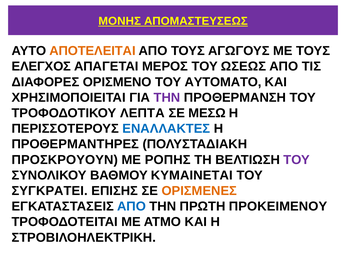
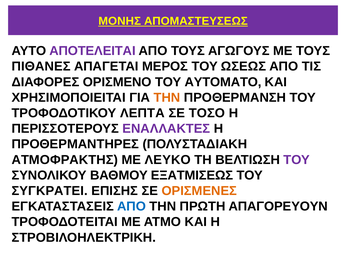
ΑΠΟΤΕΛΕΙΤΑΙ colour: orange -> purple
ΕΛΕΓΧΟΣ: ΕΛΕΓΧΟΣ -> ΠΙΘΑΝΕΣ
ΤΗΝ at (167, 98) colour: purple -> orange
ΜΕΣΩ: ΜΕΣΩ -> ΤΟΣΟ
ΕΝΑΛΛΑΚΤΕΣ colour: blue -> purple
ΠΡΟΣΚΡΟΥΟΥΝ: ΠΡΟΣΚΡΟΥΟΥΝ -> ΑΤΜΟΦΡΑΚΤΗΣ
ΡΟΠΗΣ: ΡΟΠΗΣ -> ΛΕΥΚΟ
ΚΥΜΑΙΝΕΤΑΙ: ΚΥΜΑΙΝΕΤΑΙ -> ΕΞΑΤΜΙΣΕΩΣ
ΠΡΟΚΕΙΜΕΝΟΥ: ΠΡΟΚΕΙΜΕΝΟΥ -> ΑΠΑΓΟΡΕΥΟΥΝ
